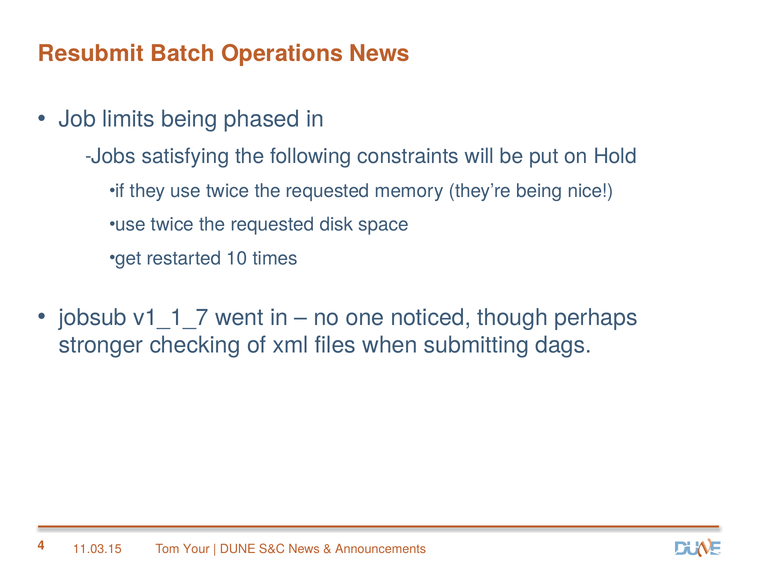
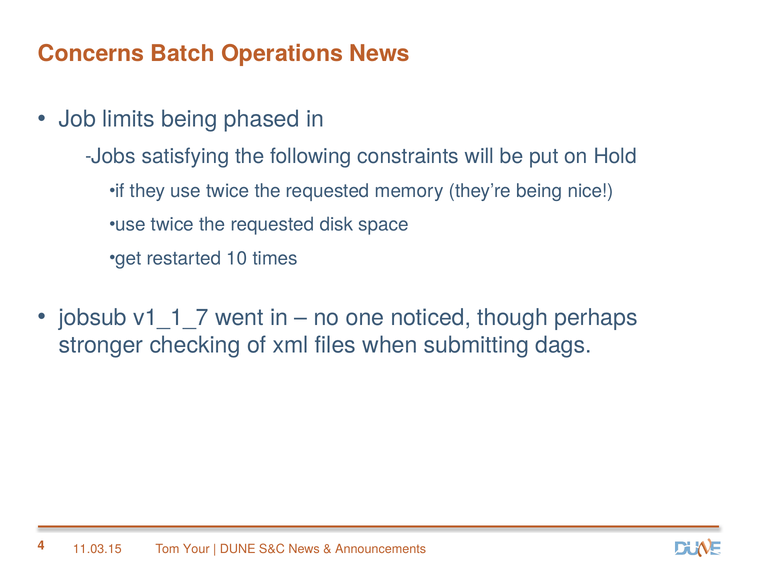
Resubmit: Resubmit -> Concerns
